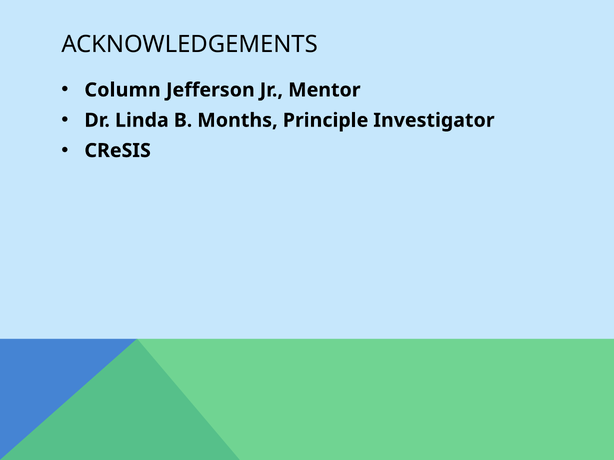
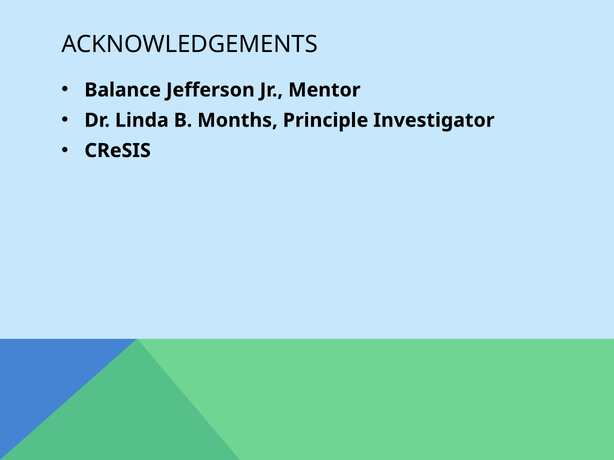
Column: Column -> Balance
